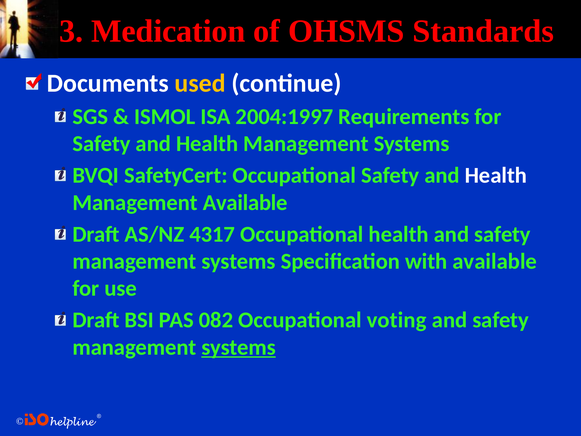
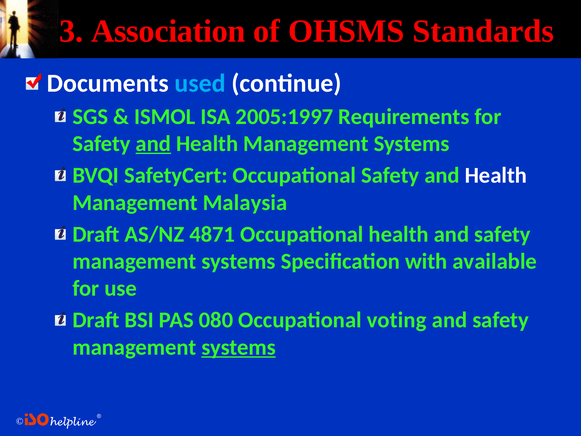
Medication: Medication -> Association
used colour: yellow -> light blue
2004:1997: 2004:1997 -> 2005:1997
and at (153, 144) underline: none -> present
Management Available: Available -> Malaysia
4317: 4317 -> 4871
082: 082 -> 080
